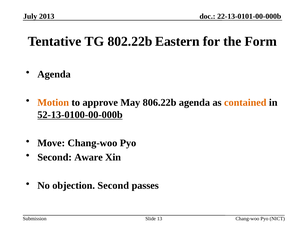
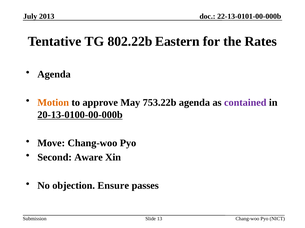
Form: Form -> Rates
806.22b: 806.22b -> 753.22b
contained colour: orange -> purple
52-13-0100-00-000b: 52-13-0100-00-000b -> 20-13-0100-00-000b
objection Second: Second -> Ensure
